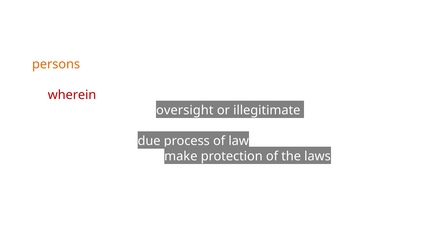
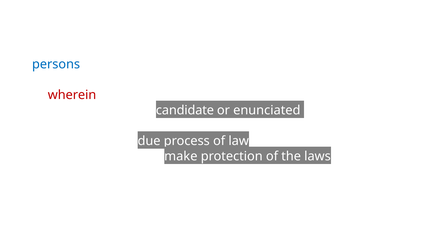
persons colour: orange -> blue
oversight: oversight -> candidate
illegitimate: illegitimate -> enunciated
